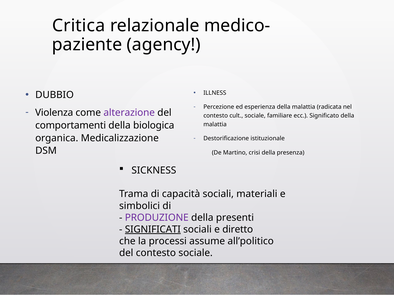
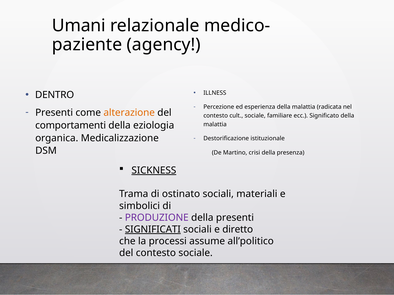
Critica: Critica -> Umani
DUBBIO: DUBBIO -> DENTRO
Violenza at (54, 113): Violenza -> Presenti
alterazione colour: purple -> orange
biologica: biologica -> eziologia
SICKNESS underline: none -> present
capacità: capacità -> ostinato
